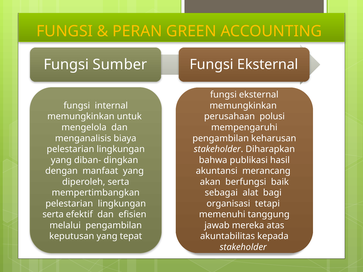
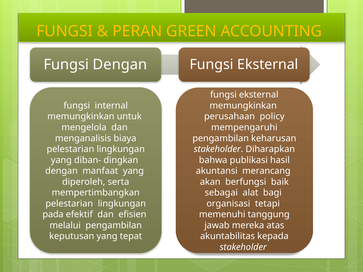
Fungsi Sumber: Sumber -> Dengan
polusi: polusi -> policy
serta at (53, 215): serta -> pada
